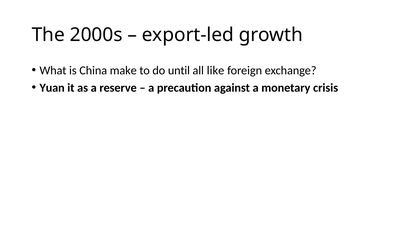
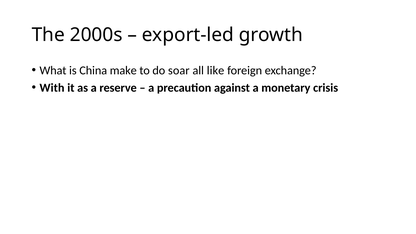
until: until -> soar
Yuan: Yuan -> With
